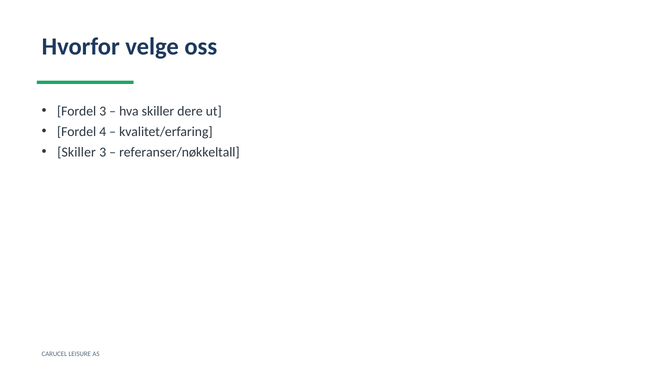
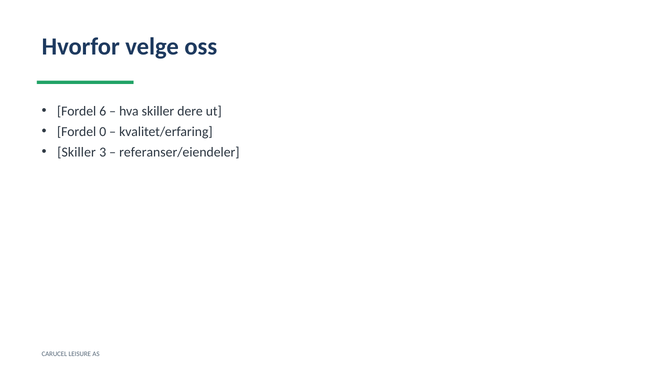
Fordel 3: 3 -> 6
4: 4 -> 0
referanser/nøkkeltall: referanser/nøkkeltall -> referanser/eiendeler
